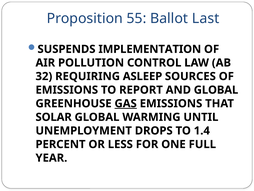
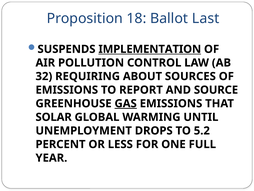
55: 55 -> 18
IMPLEMENTATION underline: none -> present
ASLEEP: ASLEEP -> ABOUT
AND GLOBAL: GLOBAL -> SOURCE
1.4: 1.4 -> 5.2
